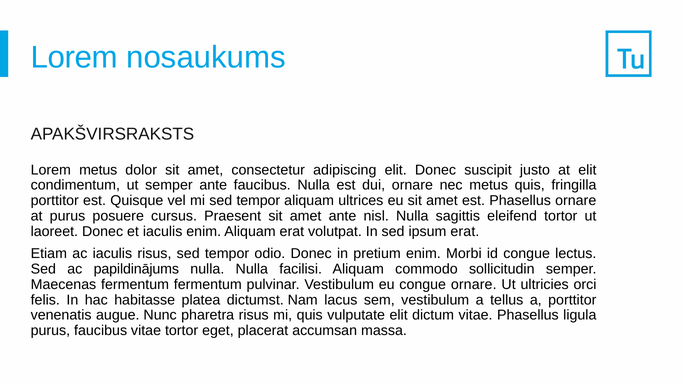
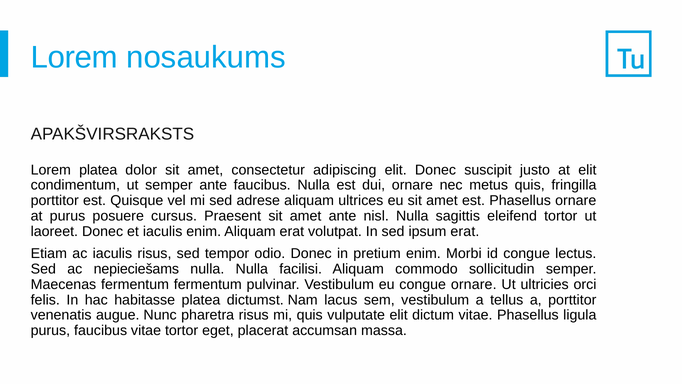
Lorem metus: metus -> platea
mi sed tempor: tempor -> adrese
papildinājums: papildinājums -> nepieciešams
